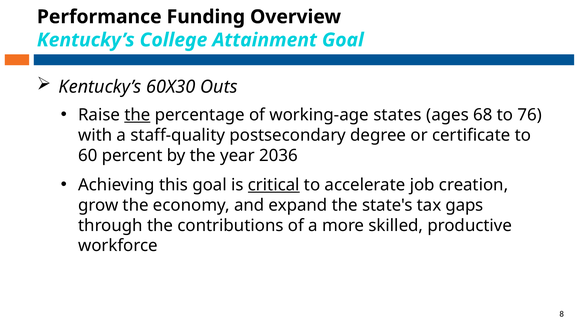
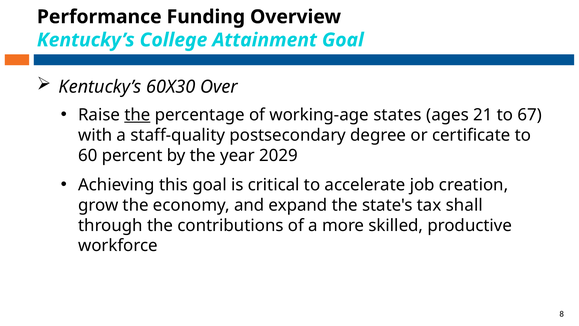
Outs: Outs -> Over
68: 68 -> 21
76: 76 -> 67
2036: 2036 -> 2029
critical underline: present -> none
gaps: gaps -> shall
